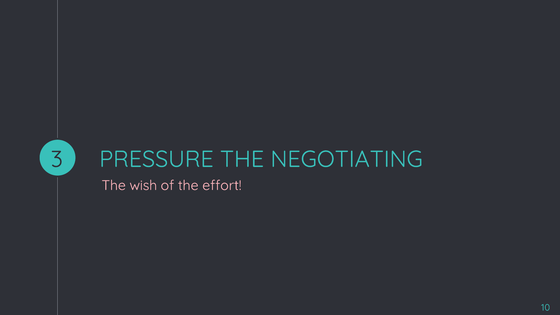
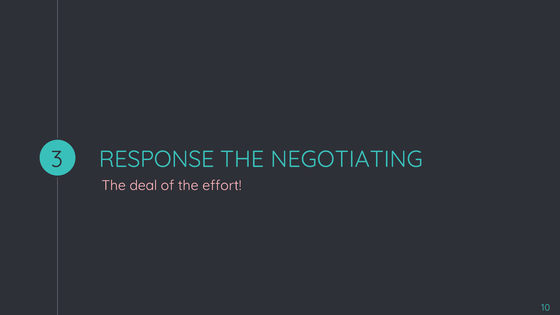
PRESSURE: PRESSURE -> RESPONSE
wish: wish -> deal
